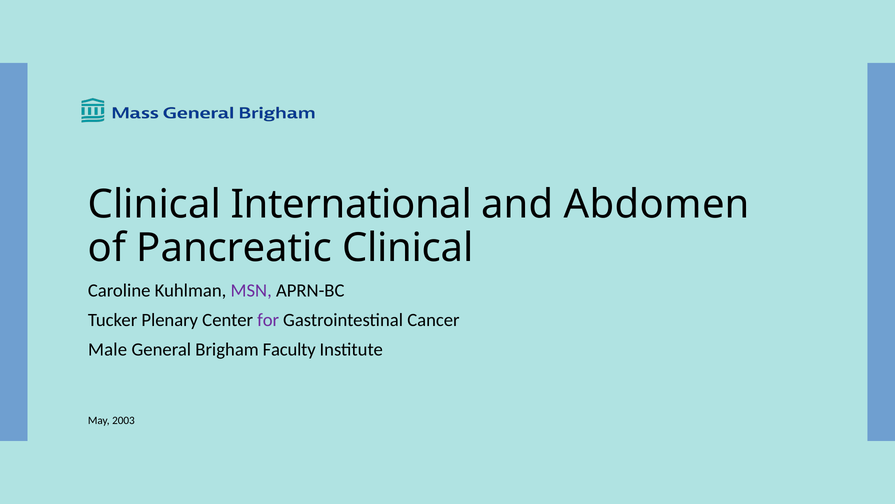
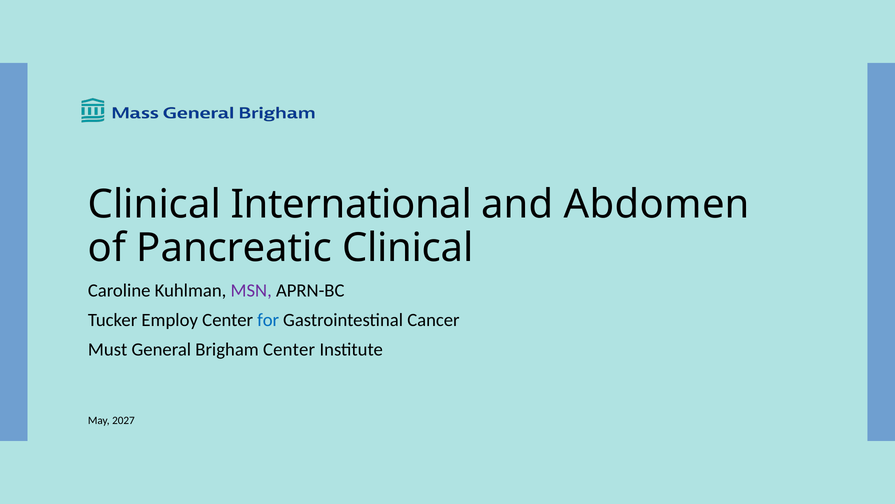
Plenary: Plenary -> Employ
for colour: purple -> blue
Male: Male -> Must
Brigham Faculty: Faculty -> Center
2003: 2003 -> 2027
